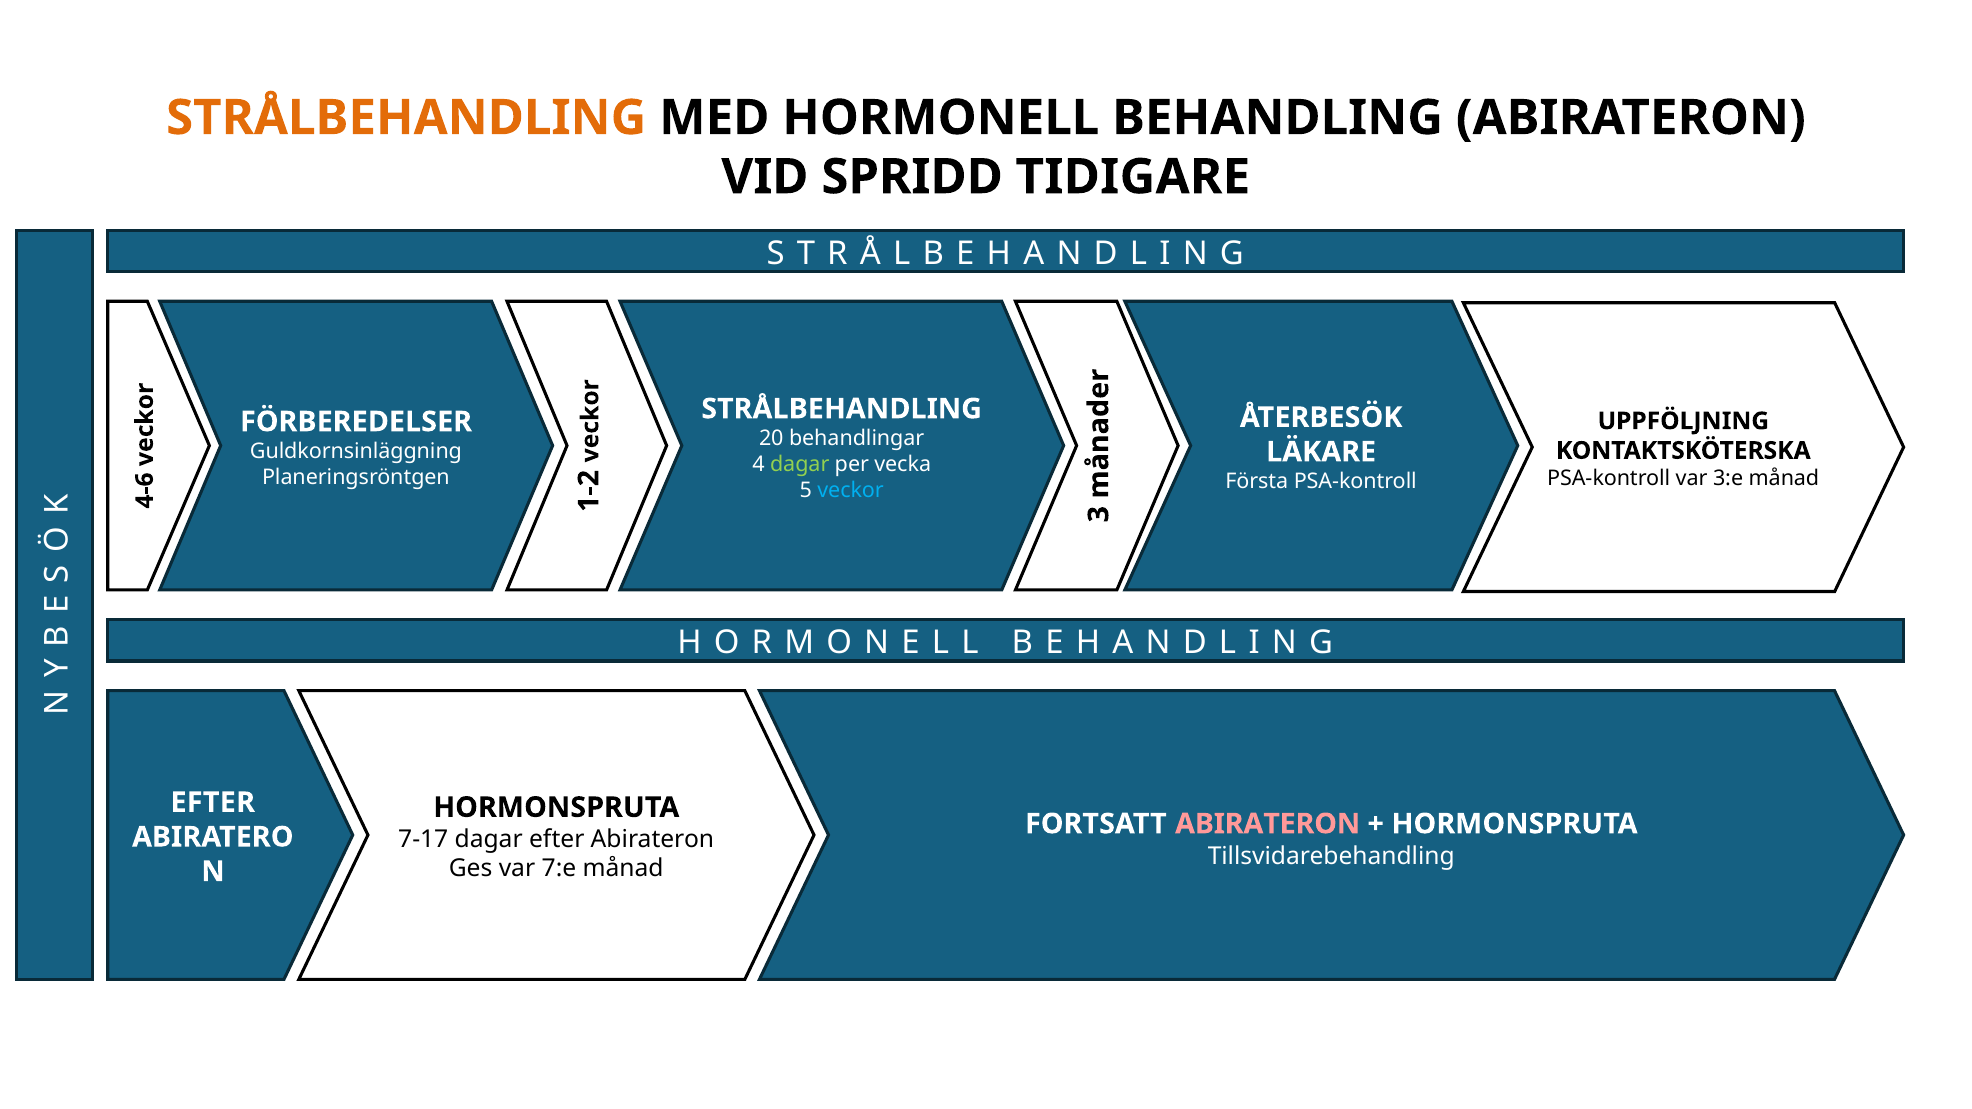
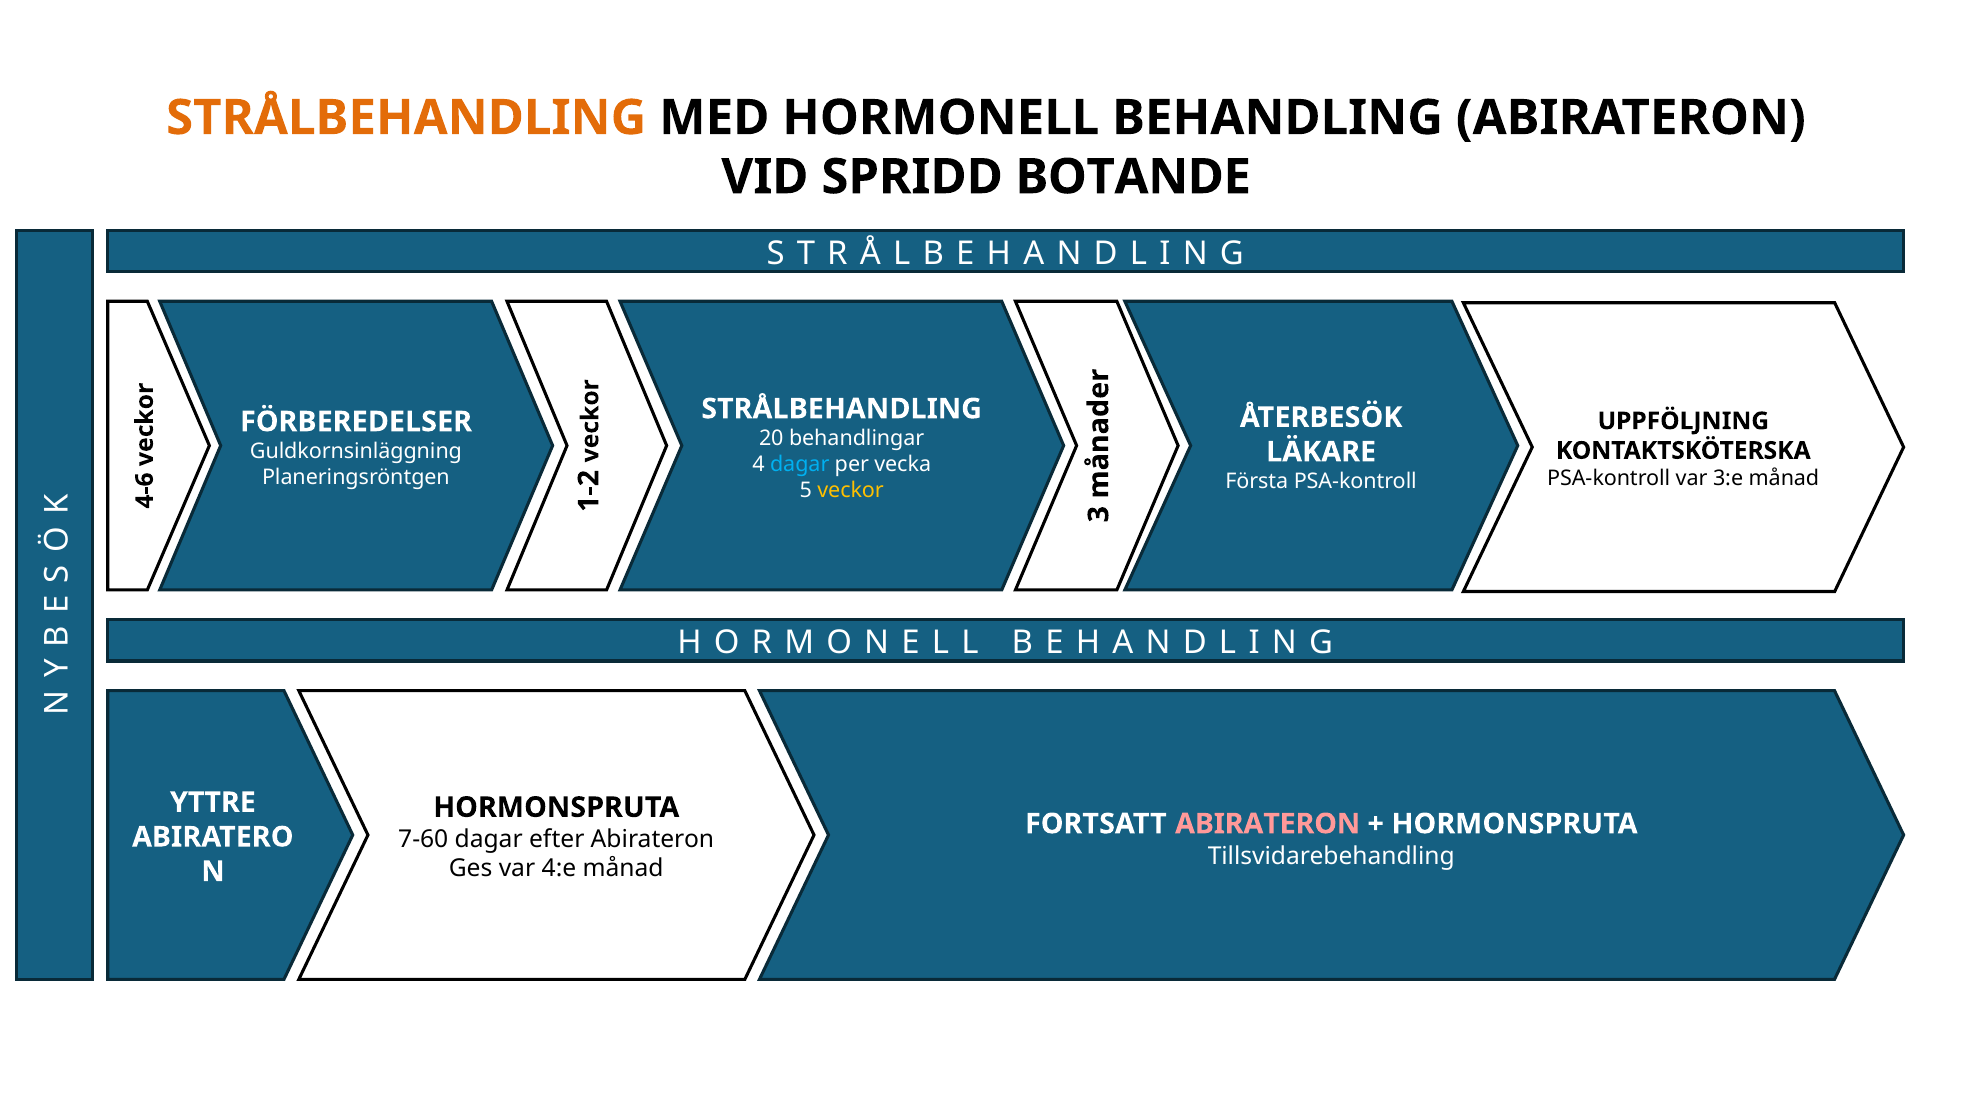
TIDIGARE: TIDIGARE -> BOTANDE
dagar at (800, 464) colour: light green -> light blue
veckor colour: light blue -> yellow
EFTER at (213, 803): EFTER -> YTTRE
7-17: 7-17 -> 7-60
7:e: 7:e -> 4:e
